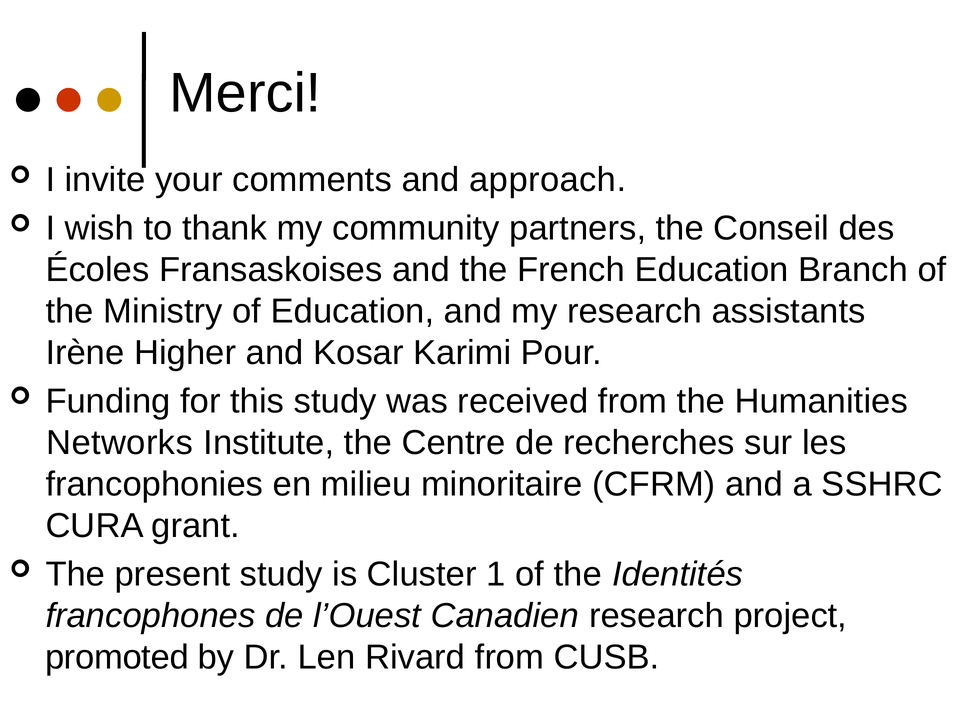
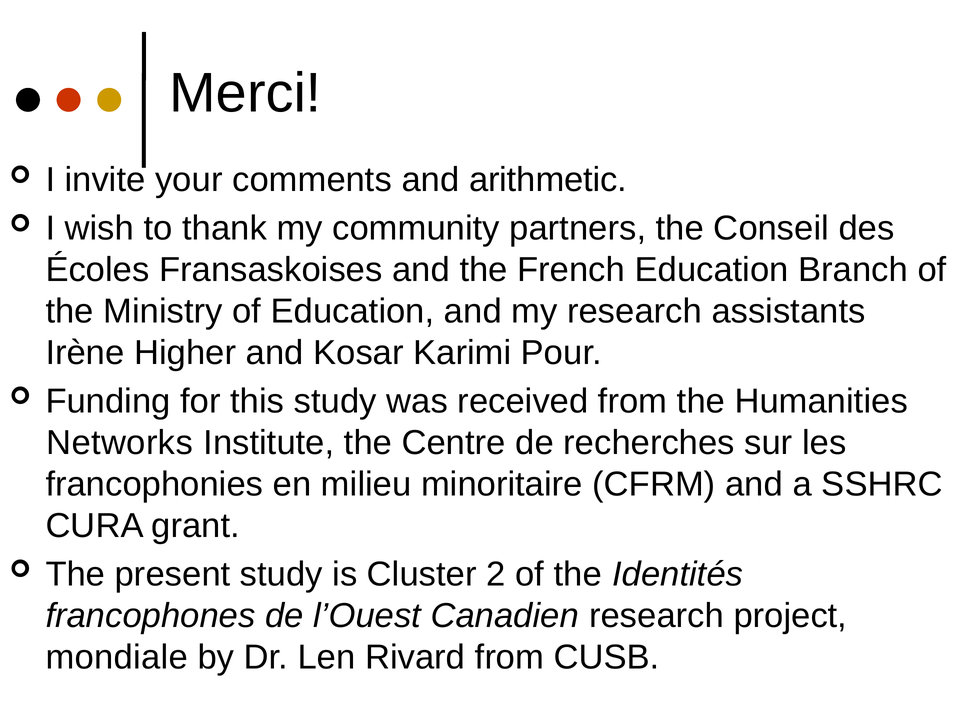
approach: approach -> arithmetic
1: 1 -> 2
promoted: promoted -> mondiale
